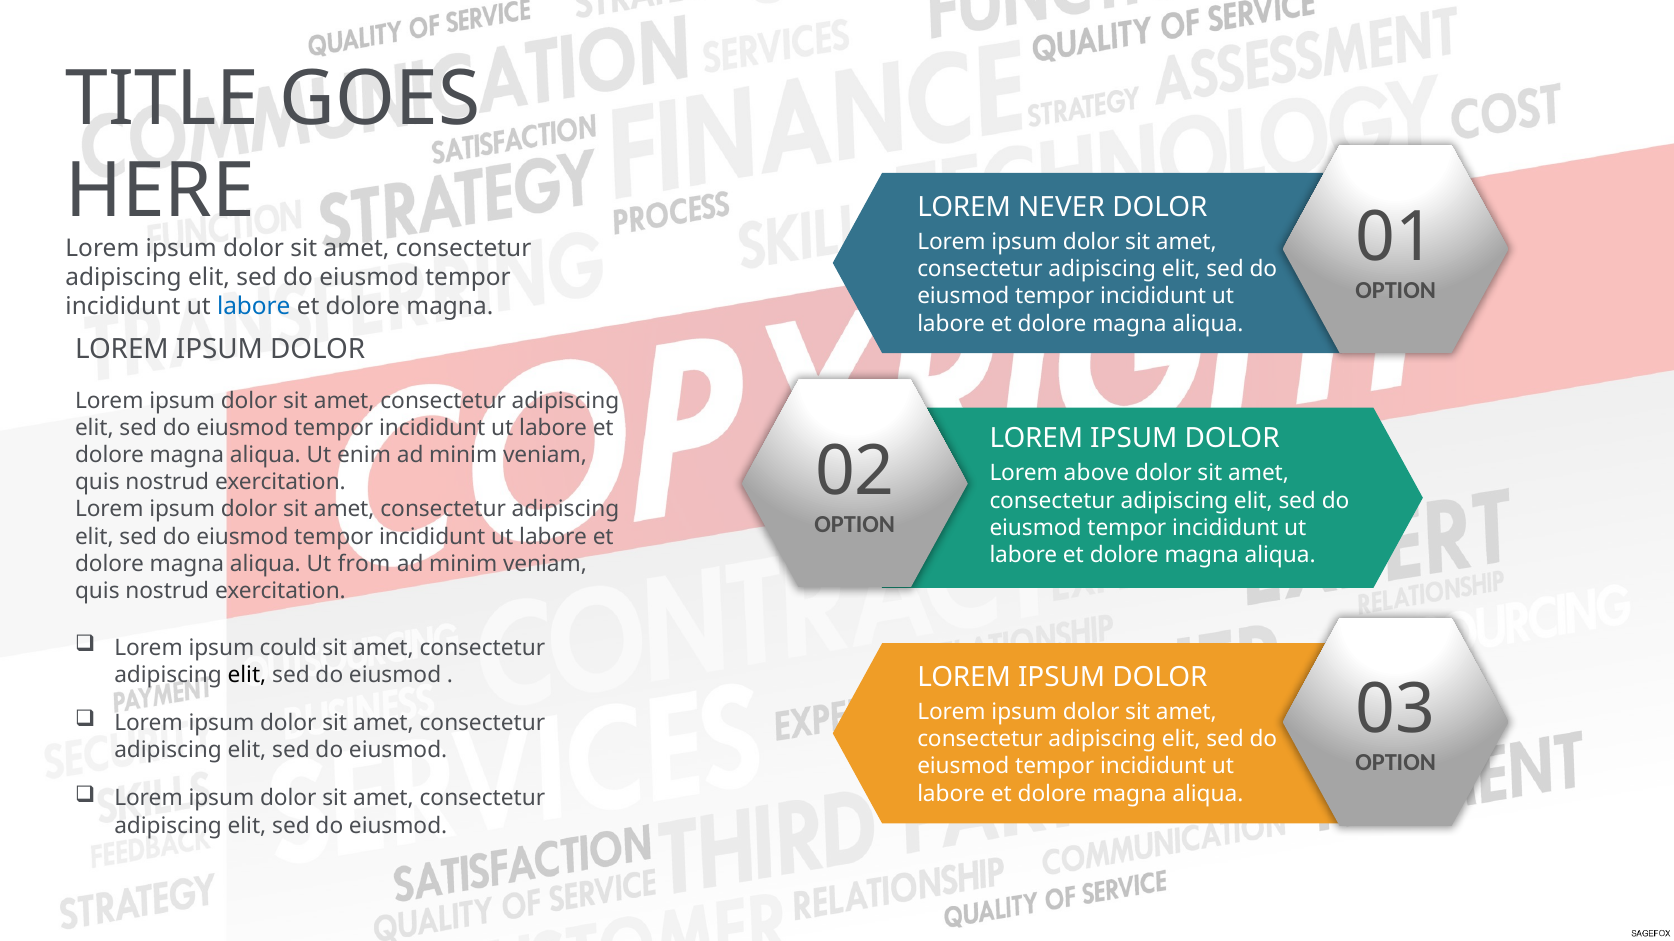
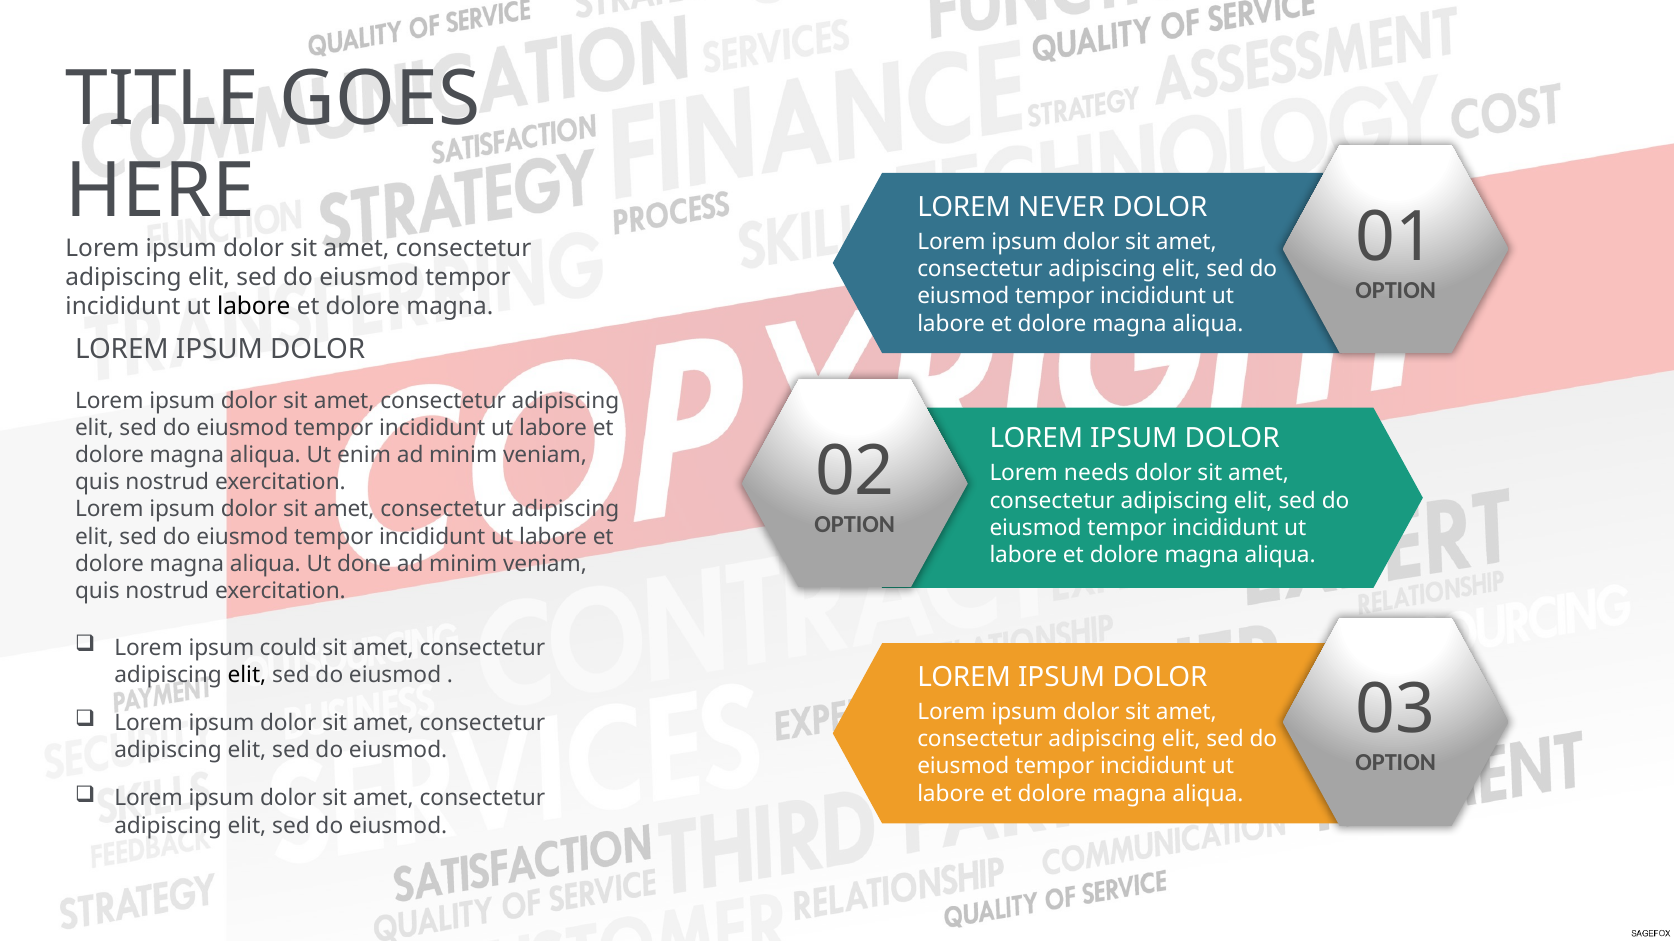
labore at (254, 307) colour: blue -> black
above: above -> needs
from: from -> done
